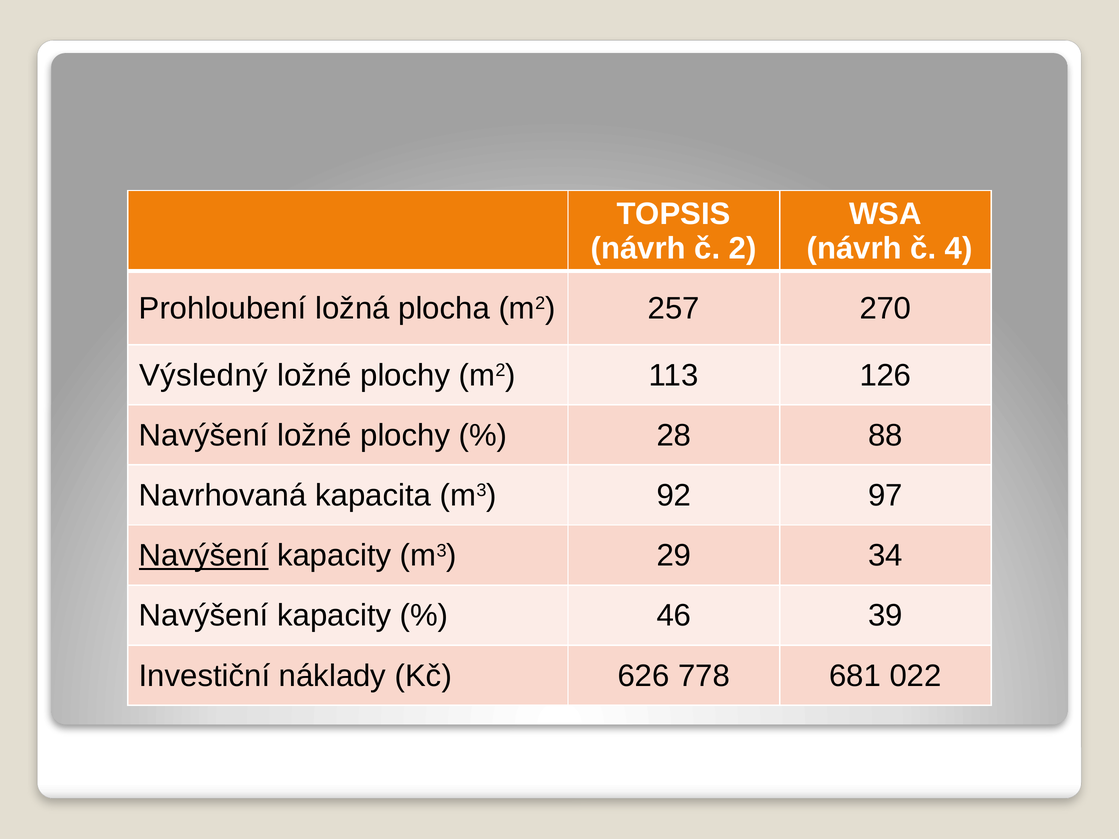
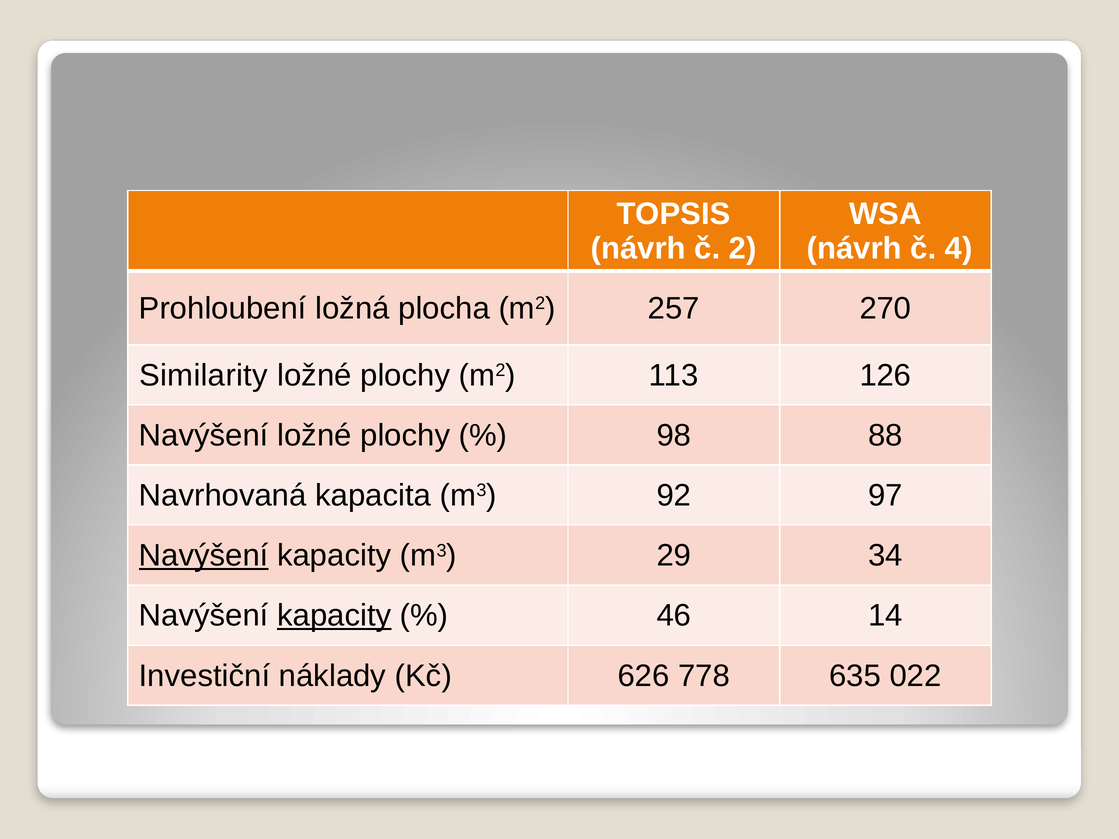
Výsledný: Výsledný -> Similarity
28: 28 -> 98
kapacity at (334, 616) underline: none -> present
39: 39 -> 14
681: 681 -> 635
